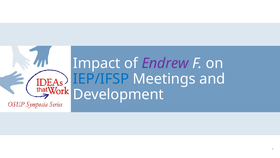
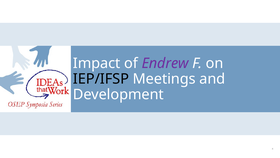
IEP/IFSP colour: blue -> black
